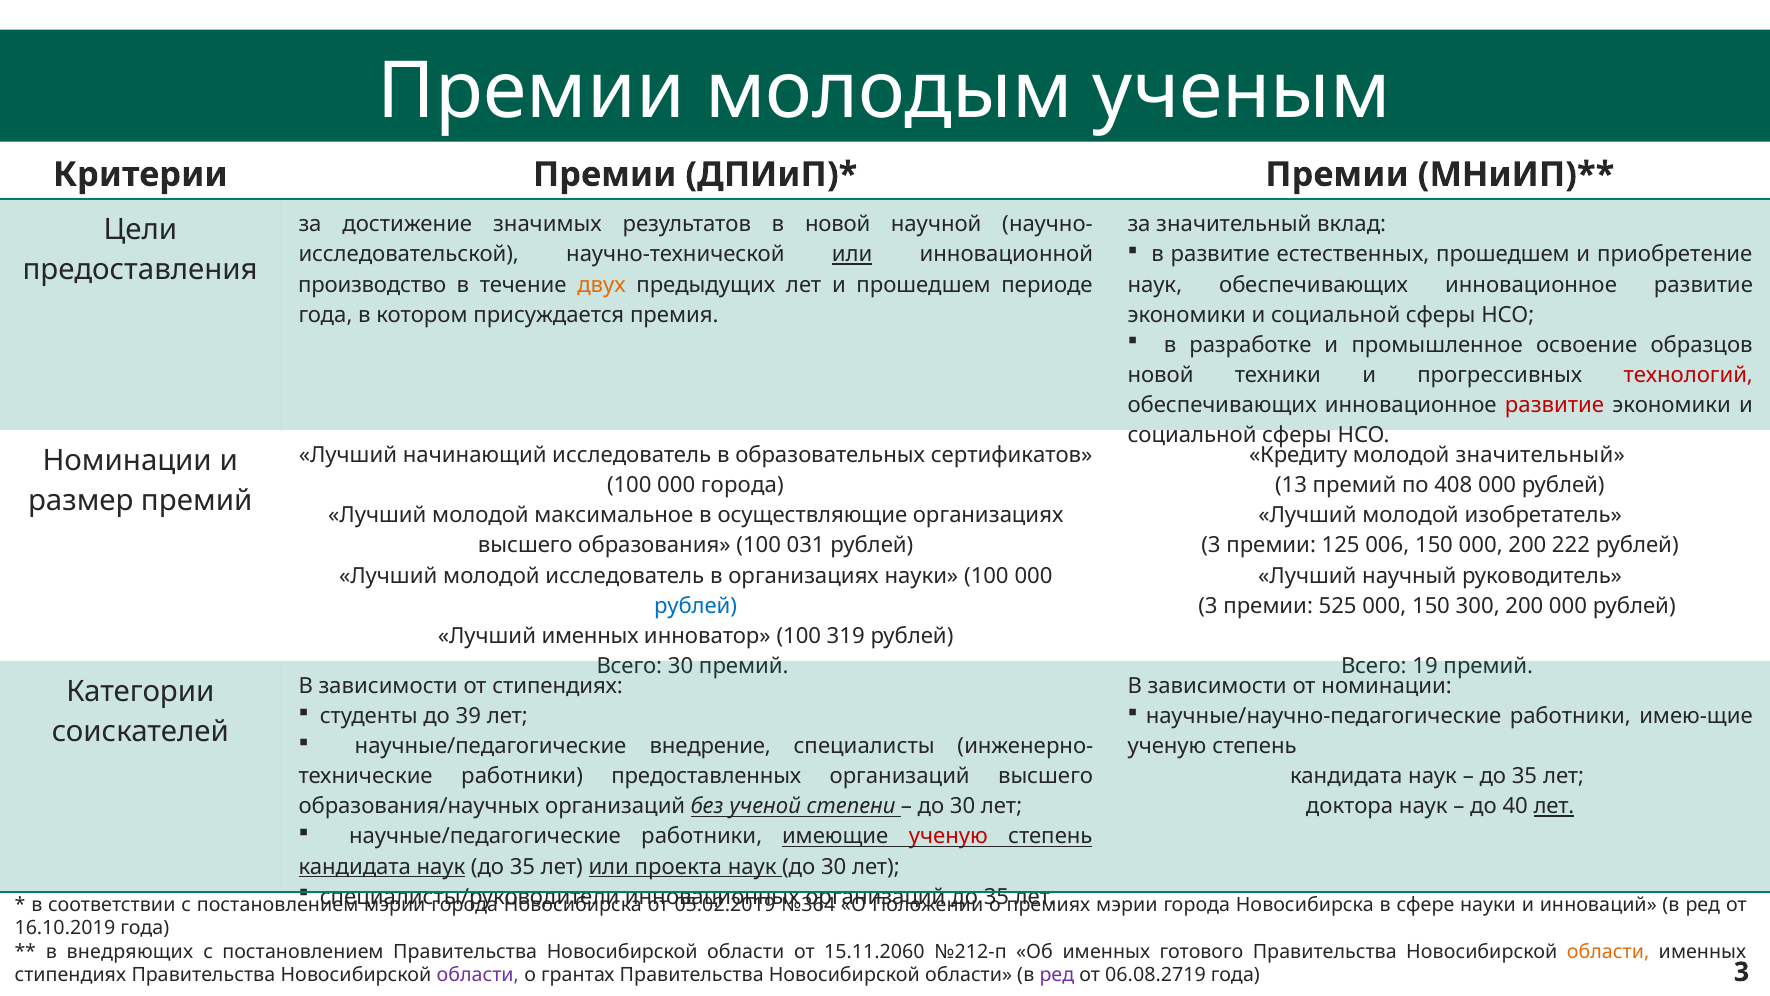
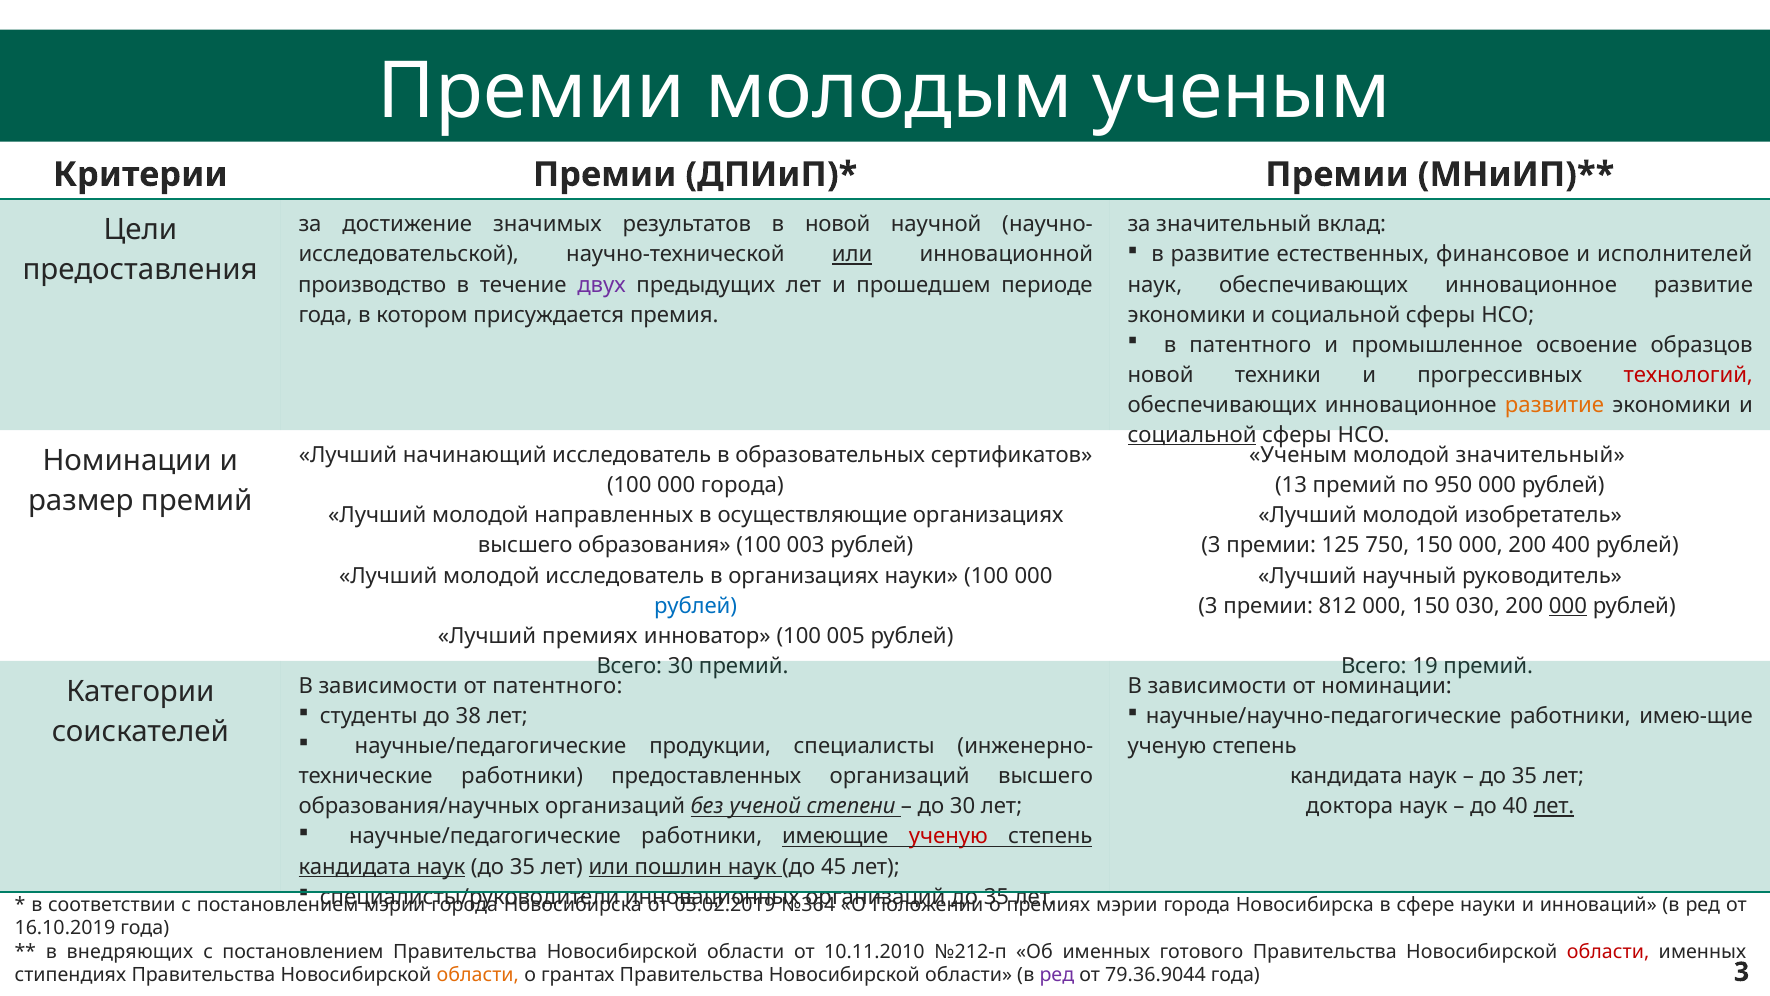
естественных прошедшем: прошедшем -> финансовое
приобретение: приобретение -> исполнителей
двух colour: orange -> purple
в разработке: разработке -> патентного
развитие at (1555, 405) colour: red -> orange
социальной at (1192, 435) underline: none -> present
Кредиту at (1298, 455): Кредиту -> Ученым
408: 408 -> 950
максимальное: максимальное -> направленных
031: 031 -> 003
006: 006 -> 750
222: 222 -> 400
525: 525 -> 812
300: 300 -> 030
000 at (1568, 606) underline: none -> present
Лучший именных: именных -> премиях
319: 319 -> 005
от стипендиях: стипендиях -> патентного
39: 39 -> 38
внедрение: внедрение -> продукции
проекта: проекта -> пошлин
наук до 30: 30 -> 45
15.11.2060: 15.11.2060 -> 10.11.2010
области at (1608, 951) colour: orange -> red
области at (478, 975) colour: purple -> orange
06.08.2719: 06.08.2719 -> 79.36.9044
